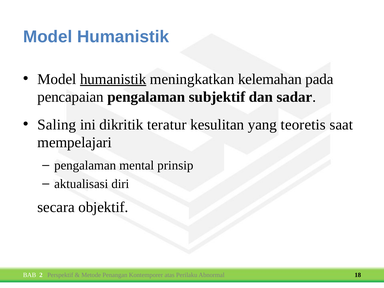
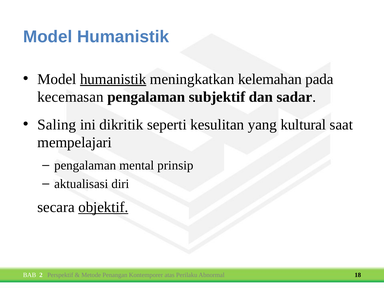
pencapaian: pencapaian -> kecemasan
teratur: teratur -> seperti
teoretis: teoretis -> kultural
objektif underline: none -> present
